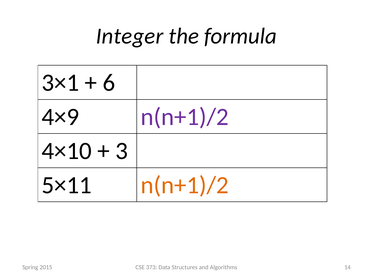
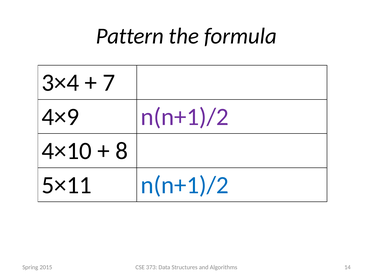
Integer: Integer -> Pattern
3×1: 3×1 -> 3×4
6: 6 -> 7
3: 3 -> 8
n(n+1)/2 at (185, 185) colour: orange -> blue
